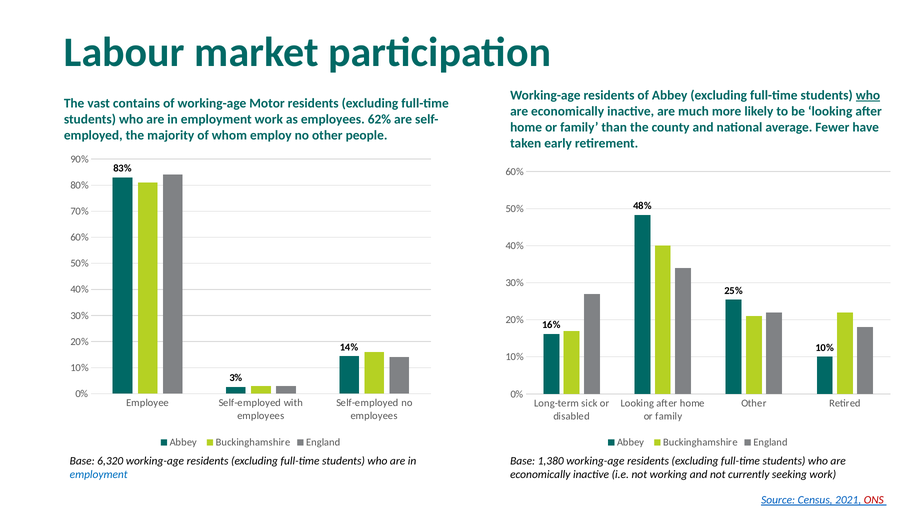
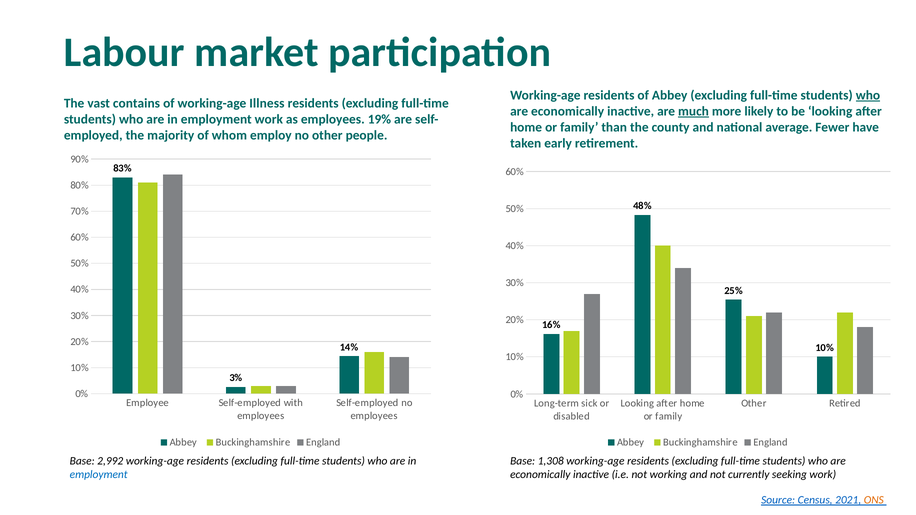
Motor: Motor -> Illness
much underline: none -> present
62%: 62% -> 19%
6,320: 6,320 -> 2,992
1,380: 1,380 -> 1,308
ONS colour: red -> orange
